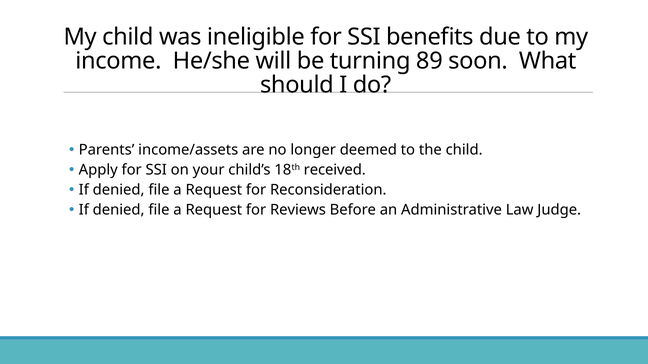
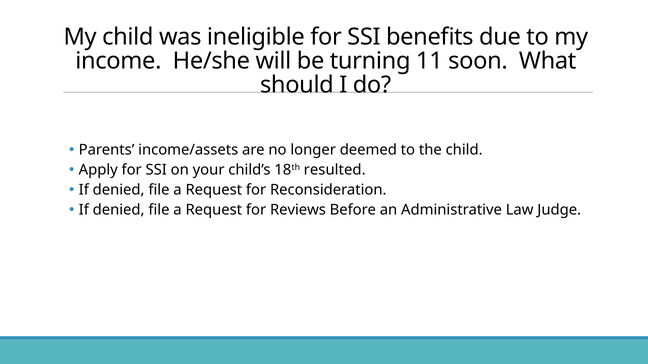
89: 89 -> 11
received: received -> resulted
